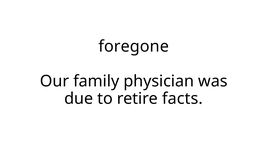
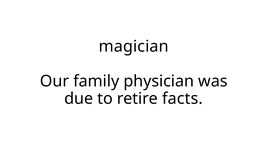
foregone: foregone -> magician
